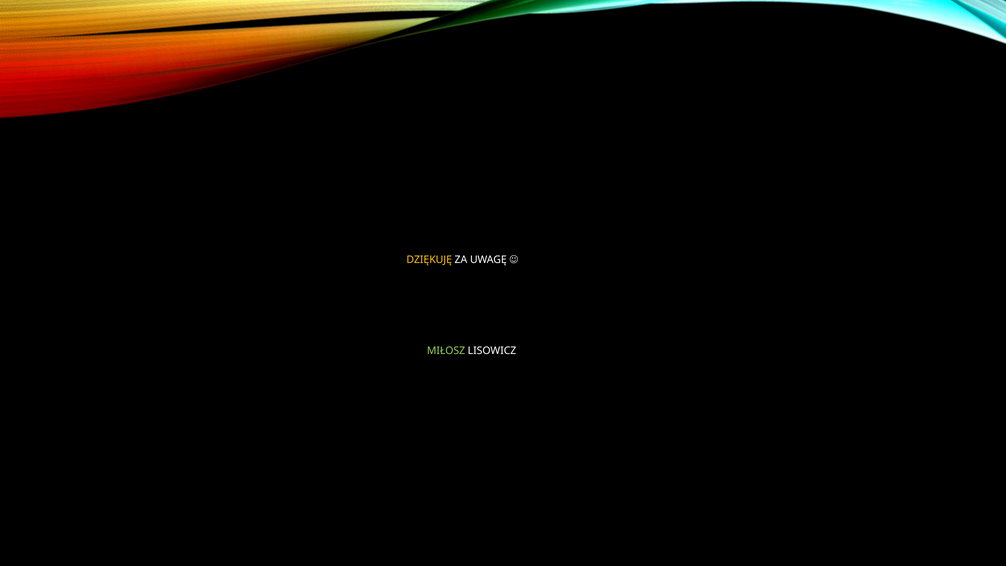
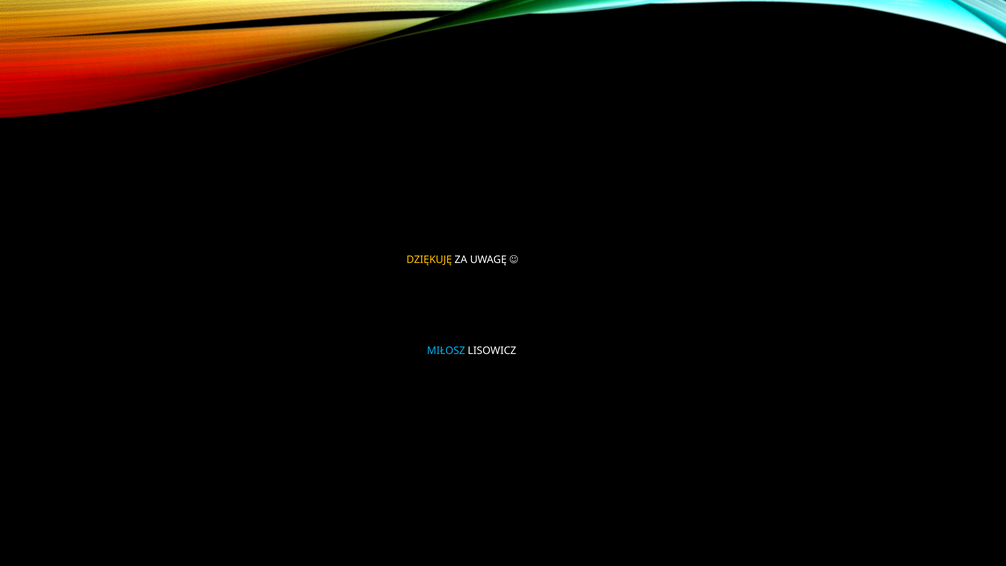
MIŁOSZ colour: light green -> light blue
